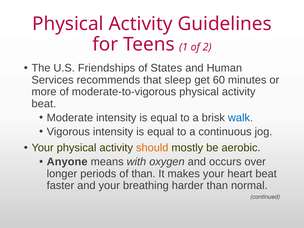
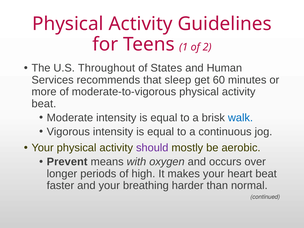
Friendships: Friendships -> Throughout
should colour: orange -> purple
Anyone: Anyone -> Prevent
of than: than -> high
